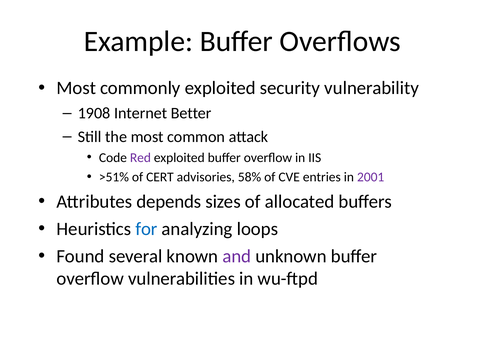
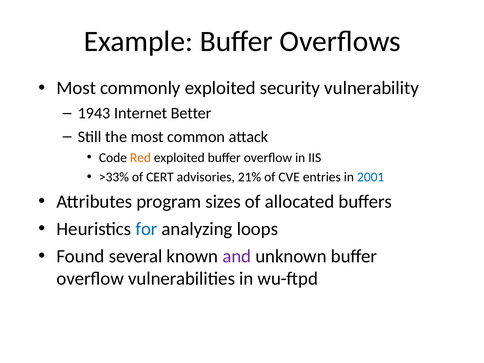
1908: 1908 -> 1943
Red colour: purple -> orange
>51%: >51% -> >33%
58%: 58% -> 21%
2001 colour: purple -> blue
depends: depends -> program
